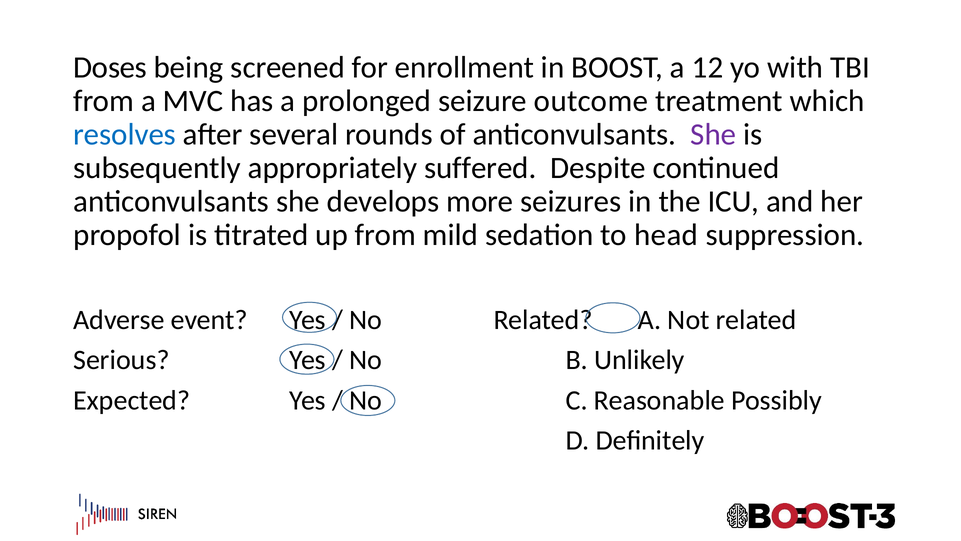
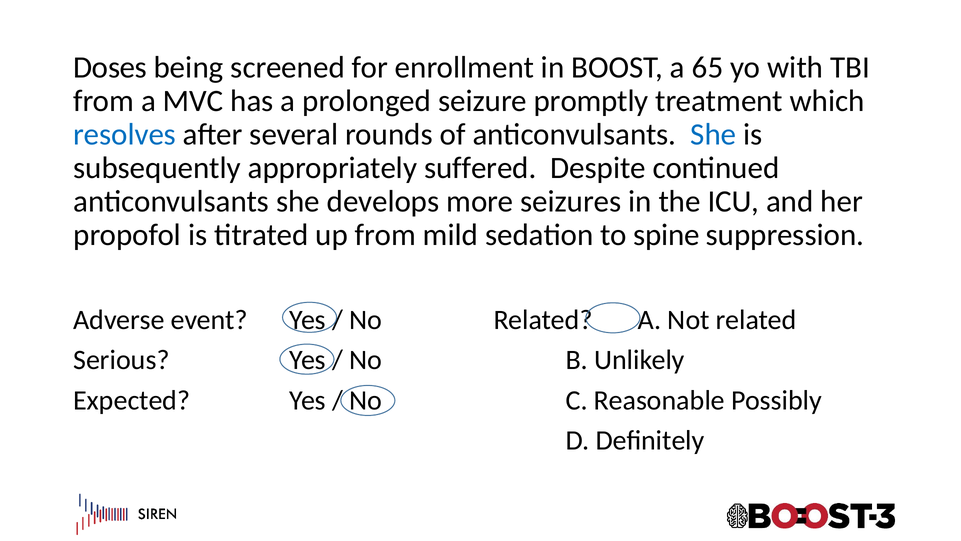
12: 12 -> 65
outcome: outcome -> promptly
She at (713, 134) colour: purple -> blue
head: head -> spine
